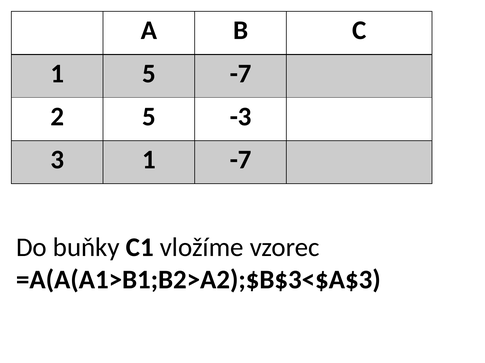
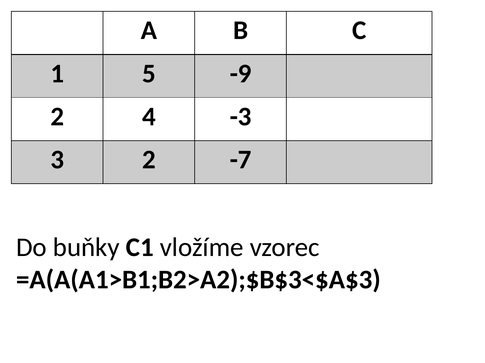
5 -7: -7 -> -9
2 5: 5 -> 4
3 1: 1 -> 2
